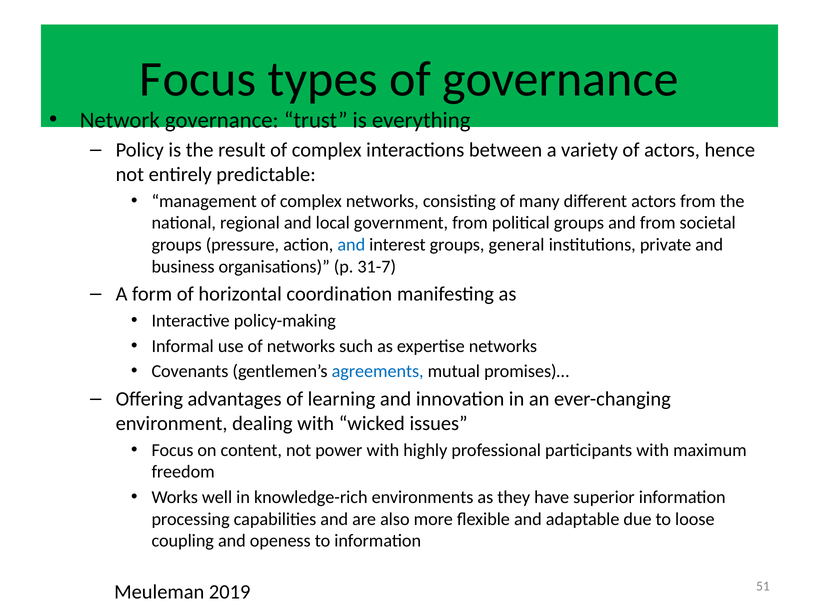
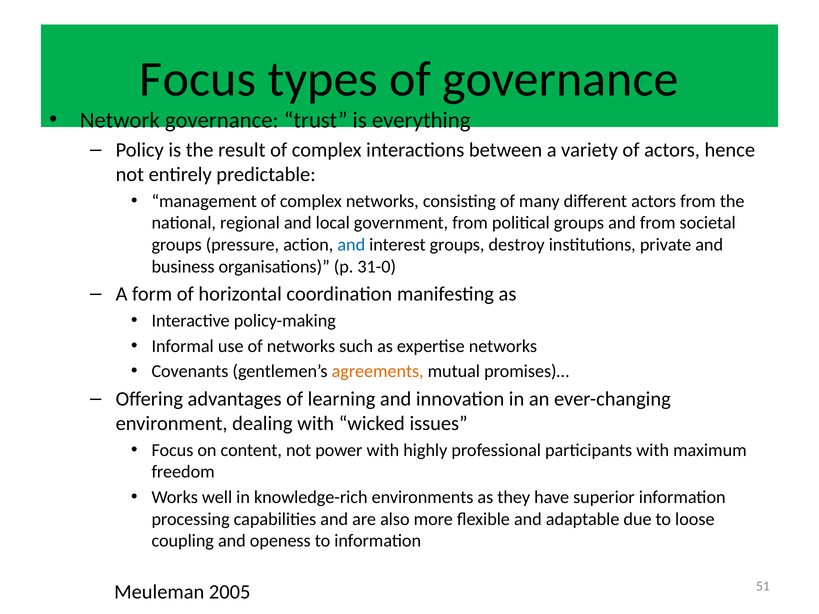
general: general -> destroy
31-7: 31-7 -> 31-0
agreements colour: blue -> orange
2019: 2019 -> 2005
